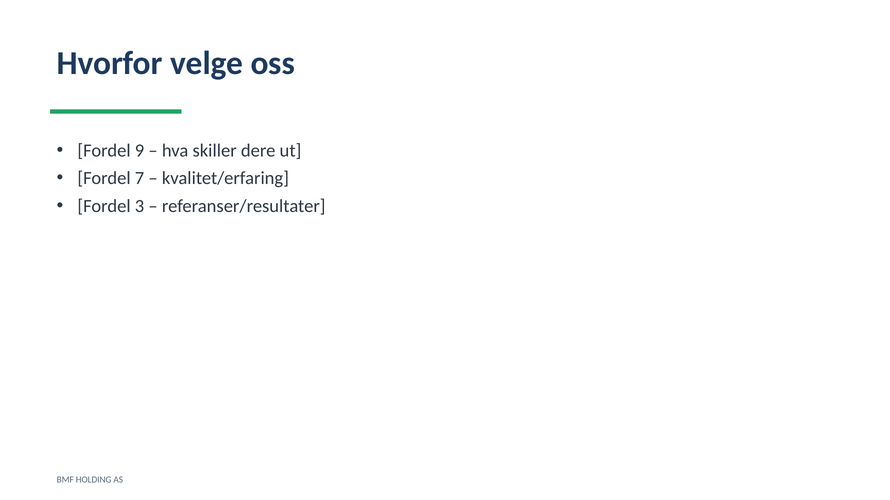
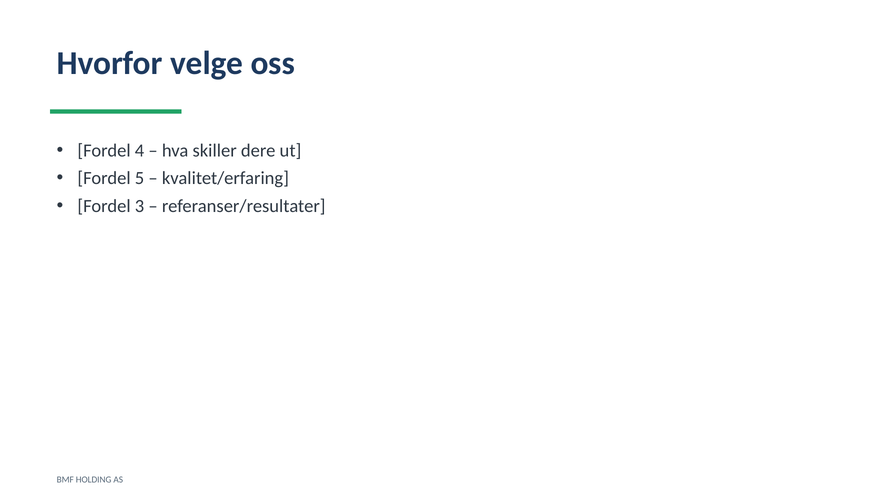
9: 9 -> 4
7: 7 -> 5
